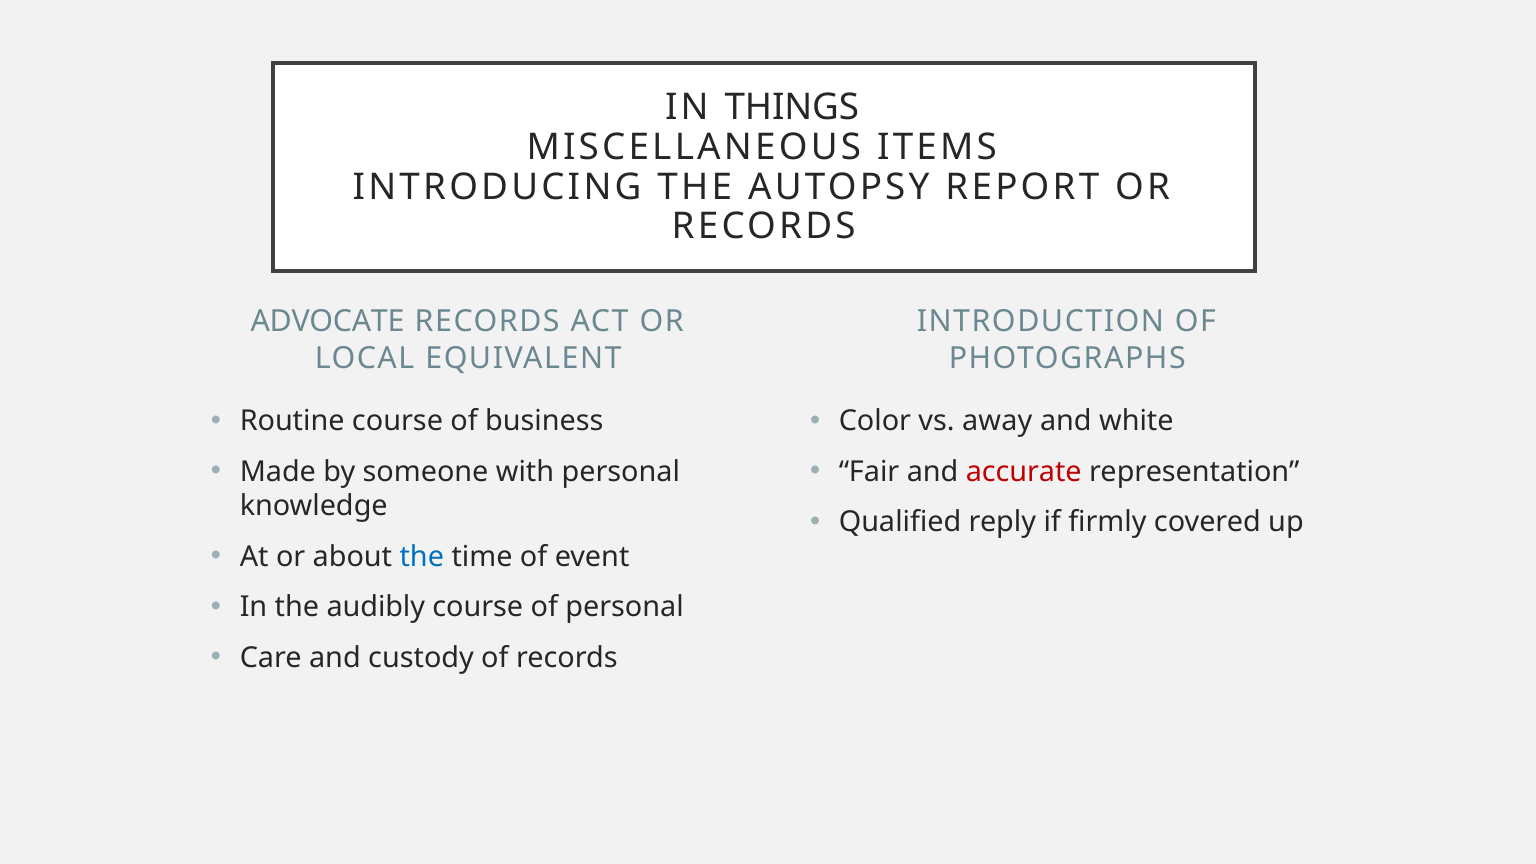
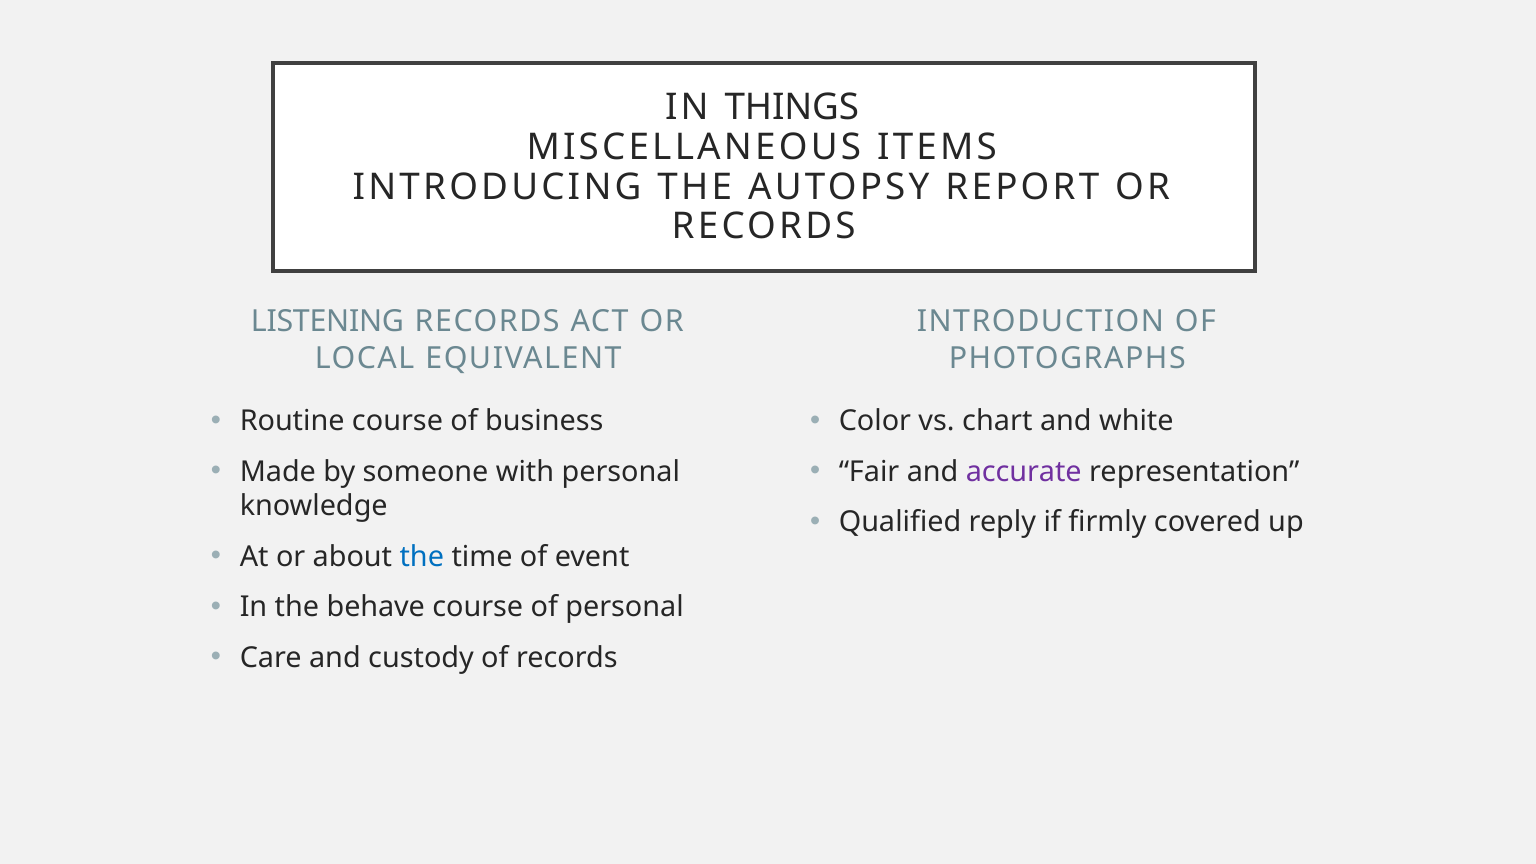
ADVOCATE: ADVOCATE -> LISTENING
away: away -> chart
accurate colour: red -> purple
audibly: audibly -> behave
